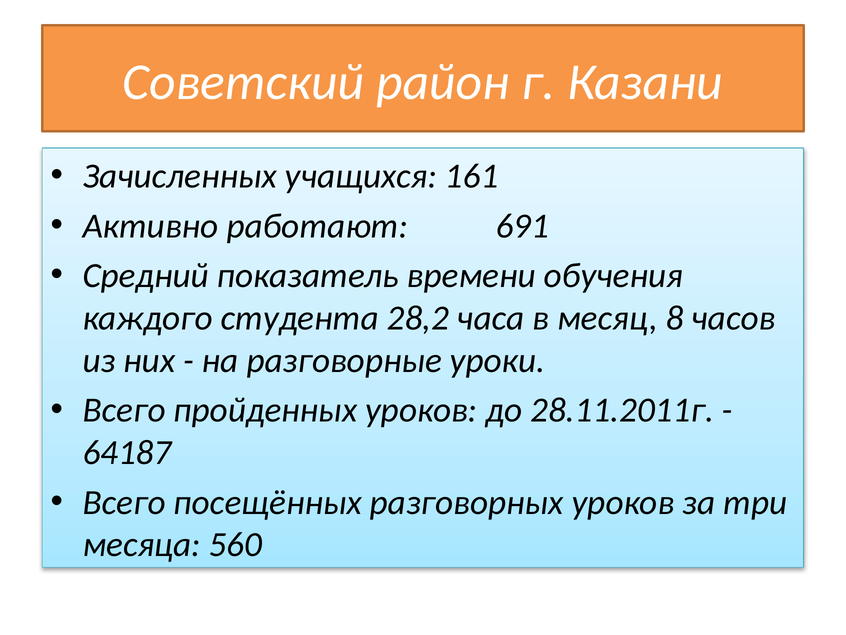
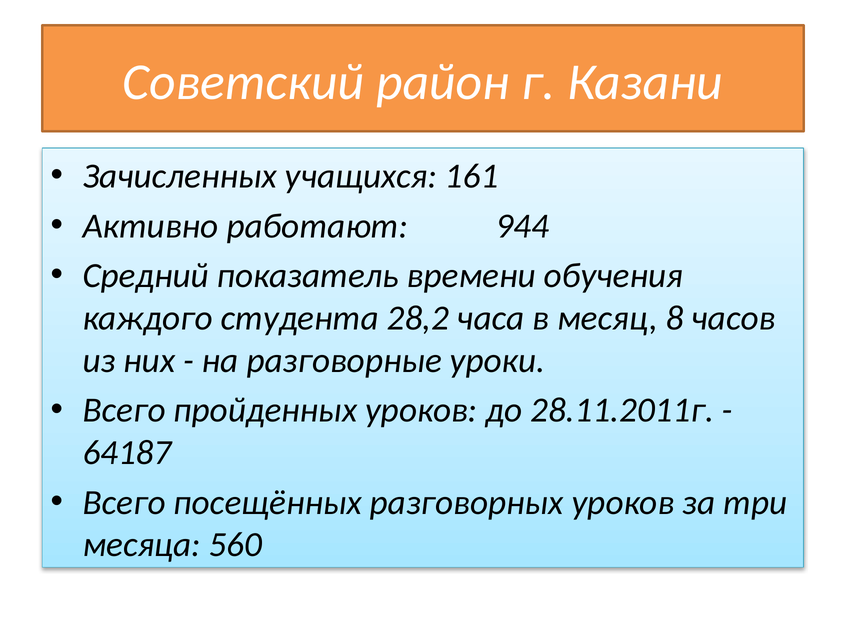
691: 691 -> 944
